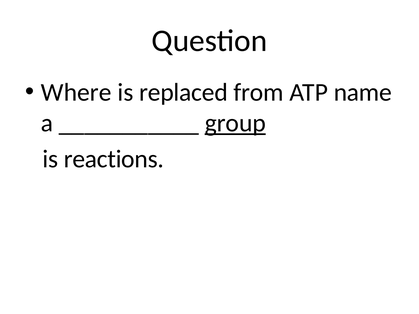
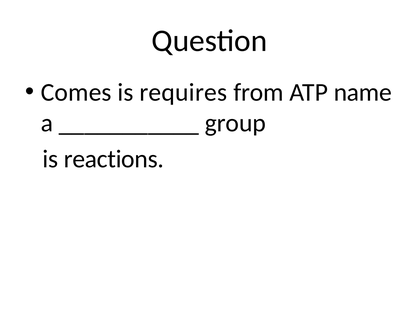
Where: Where -> Comes
replaced: replaced -> requires
group underline: present -> none
